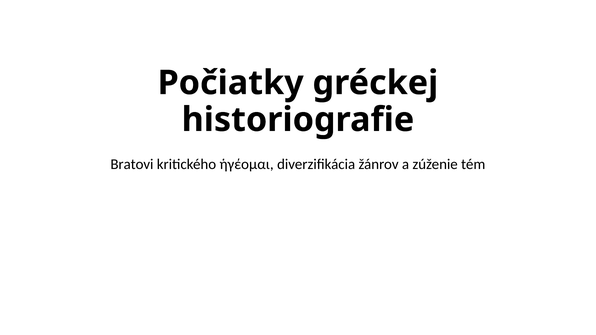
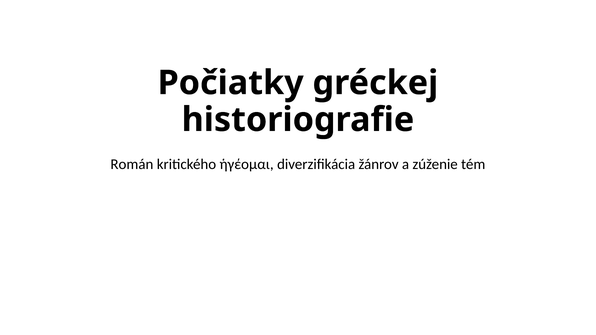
Bratovi: Bratovi -> Román
